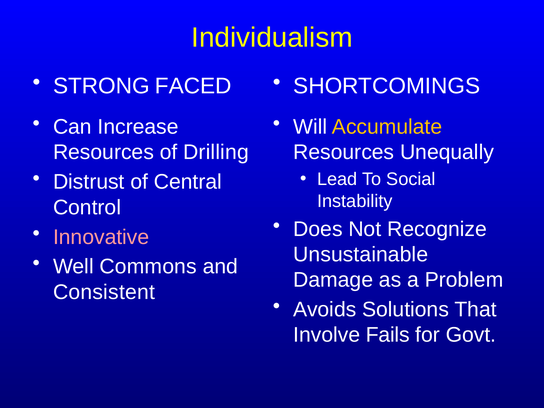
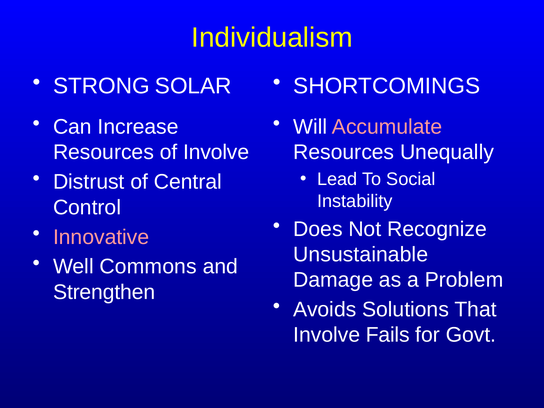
FACED: FACED -> SOLAR
Accumulate colour: yellow -> pink
of Drilling: Drilling -> Involve
Consistent: Consistent -> Strengthen
